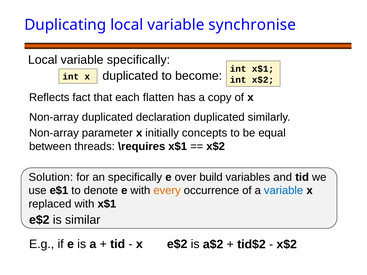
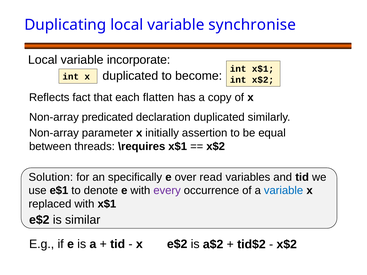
variable specifically: specifically -> incorporate
Non-array duplicated: duplicated -> predicated
concepts: concepts -> assertion
build: build -> read
every colour: orange -> purple
